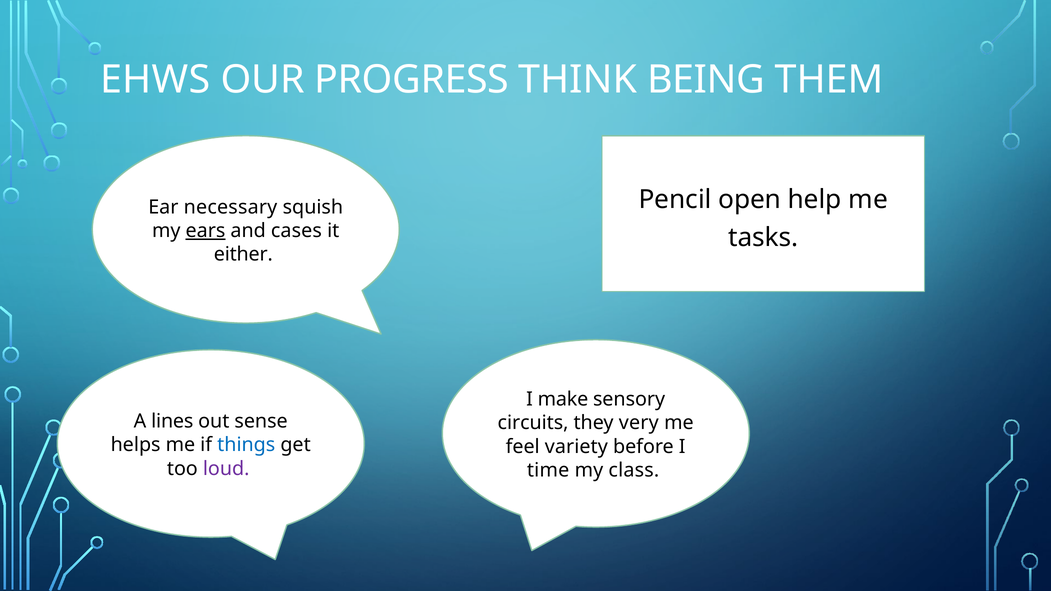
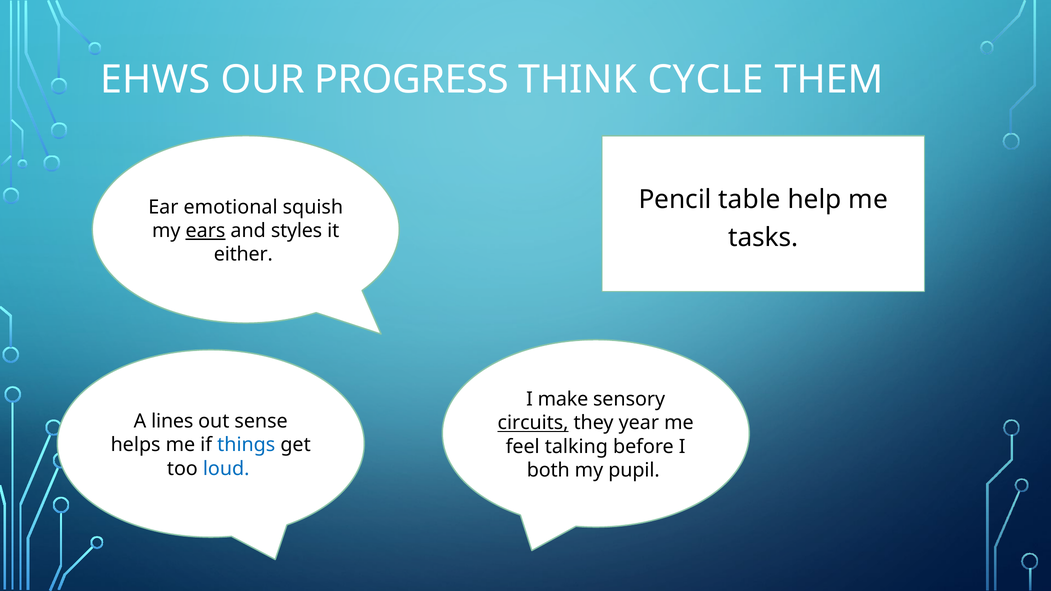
BEING: BEING -> CYCLE
open: open -> table
necessary: necessary -> emotional
cases: cases -> styles
circuits underline: none -> present
very: very -> year
variety: variety -> talking
loud colour: purple -> blue
time: time -> both
class: class -> pupil
